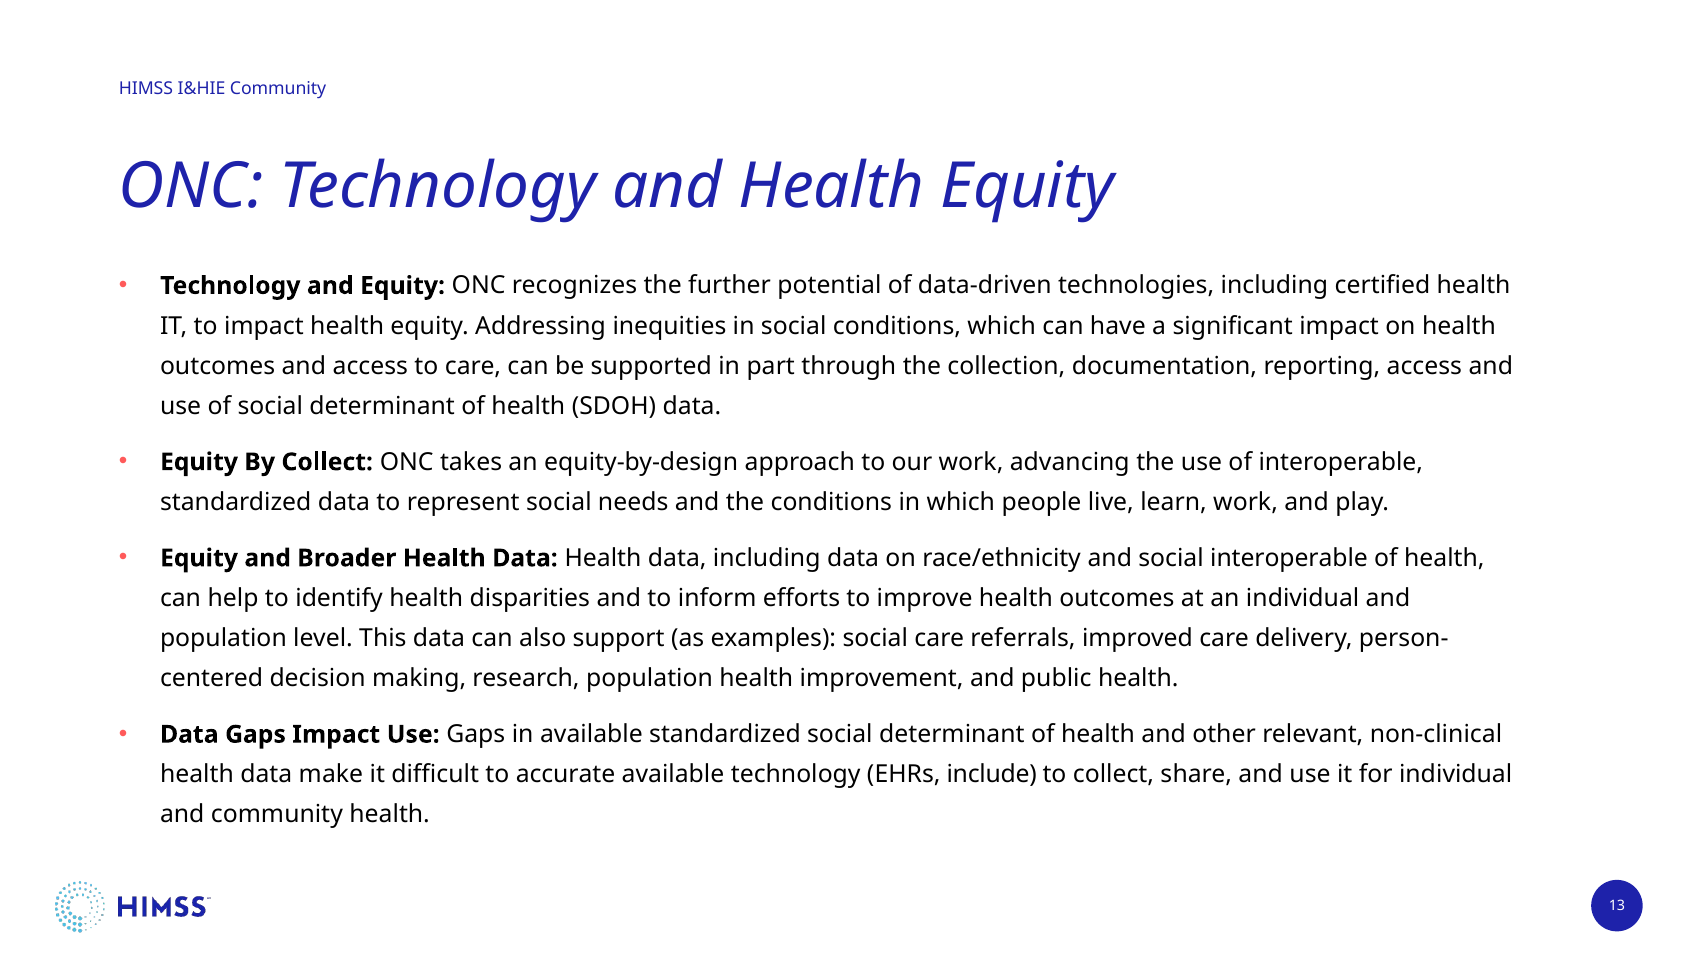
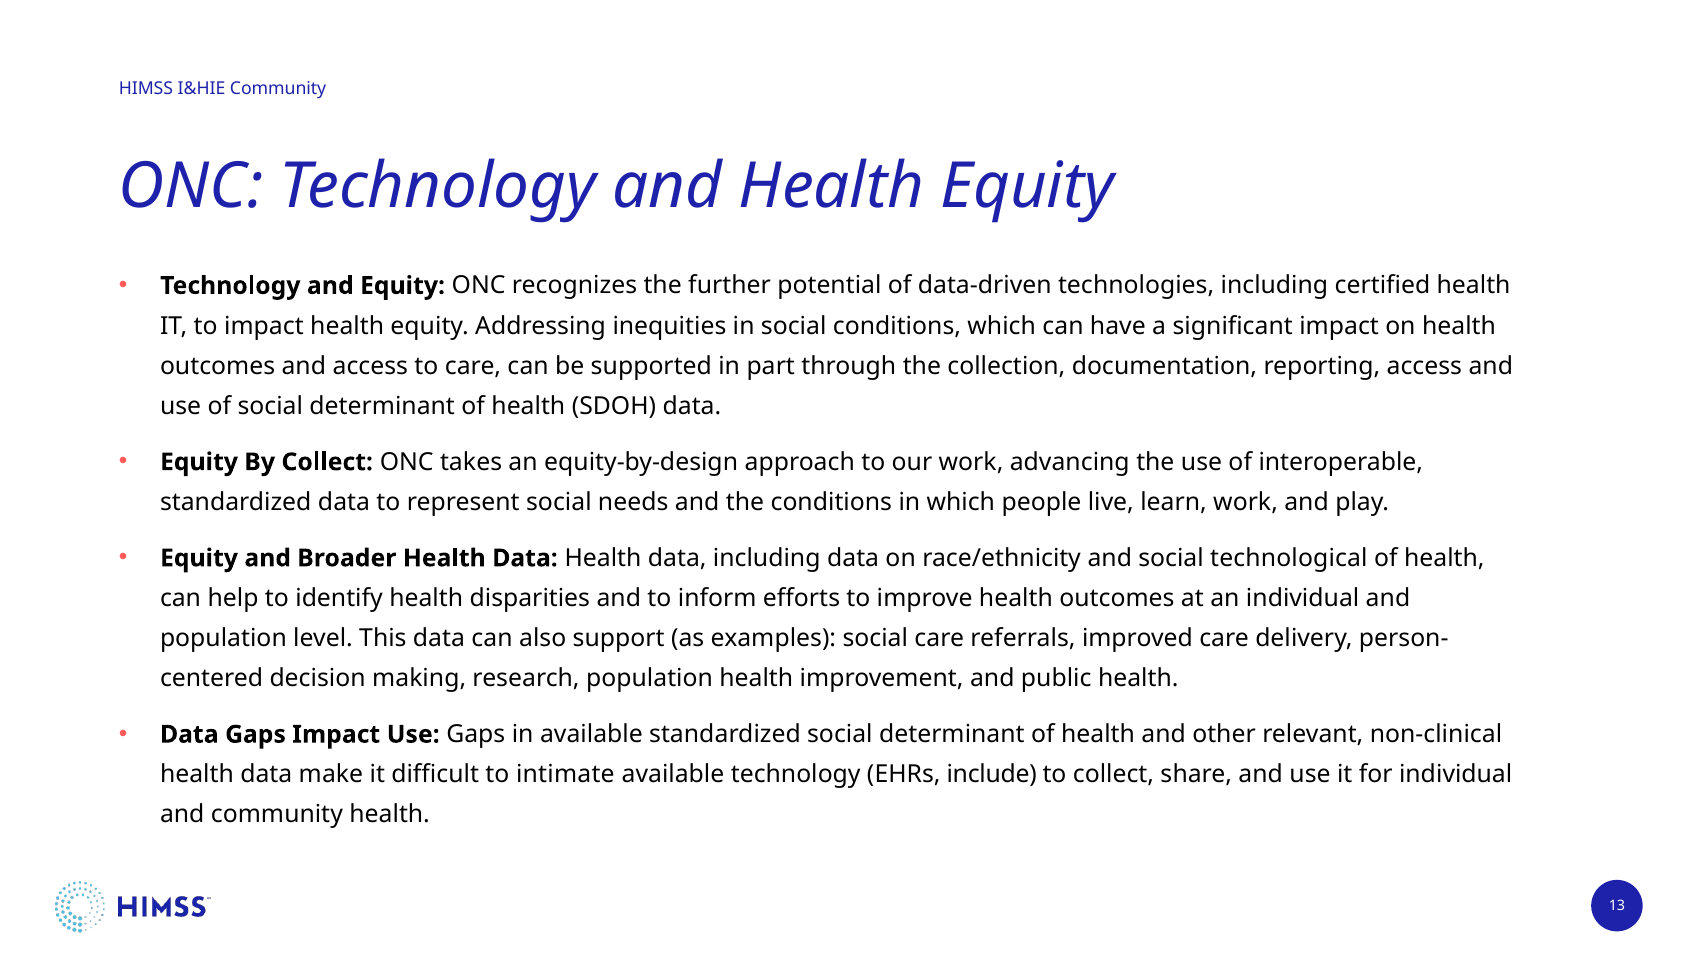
social interoperable: interoperable -> technological
accurate: accurate -> intimate
